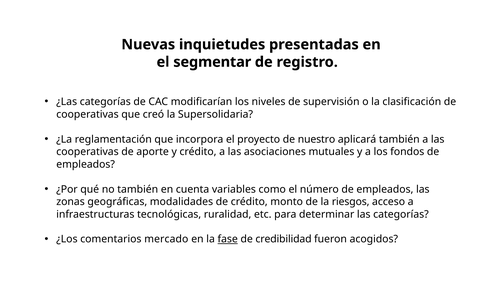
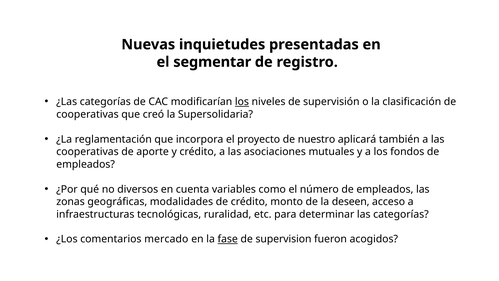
los at (242, 102) underline: none -> present
no también: también -> diversos
riesgos: riesgos -> deseen
credibilidad: credibilidad -> supervision
